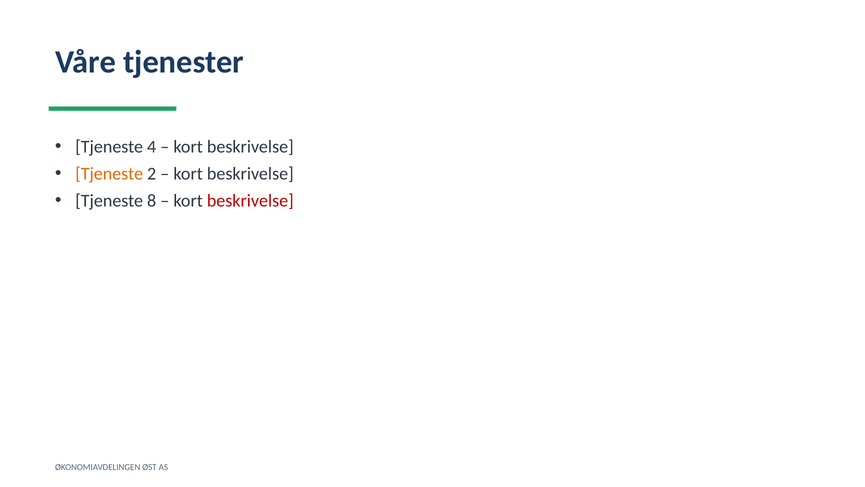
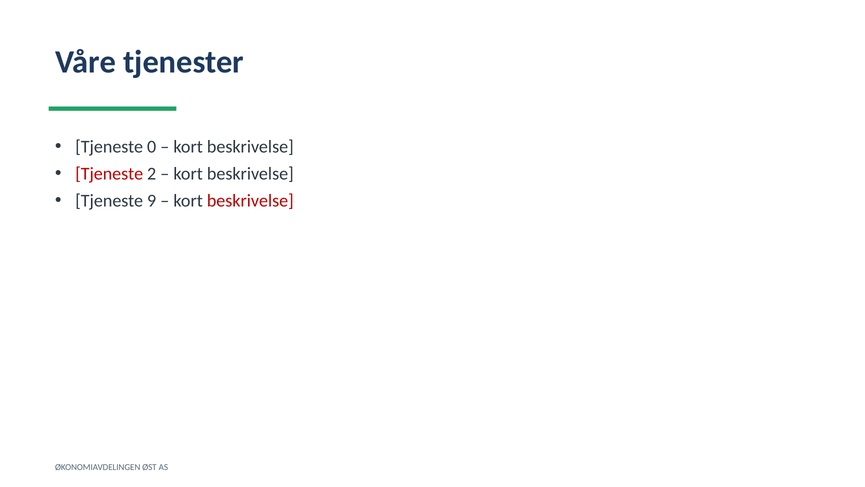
4: 4 -> 0
Tjeneste at (109, 174) colour: orange -> red
8: 8 -> 9
